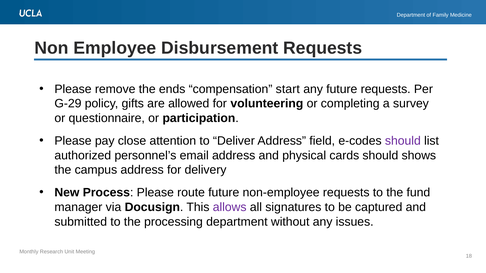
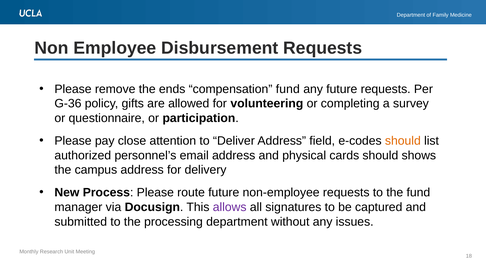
compensation start: start -> fund
G-29: G-29 -> G-36
should at (403, 141) colour: purple -> orange
